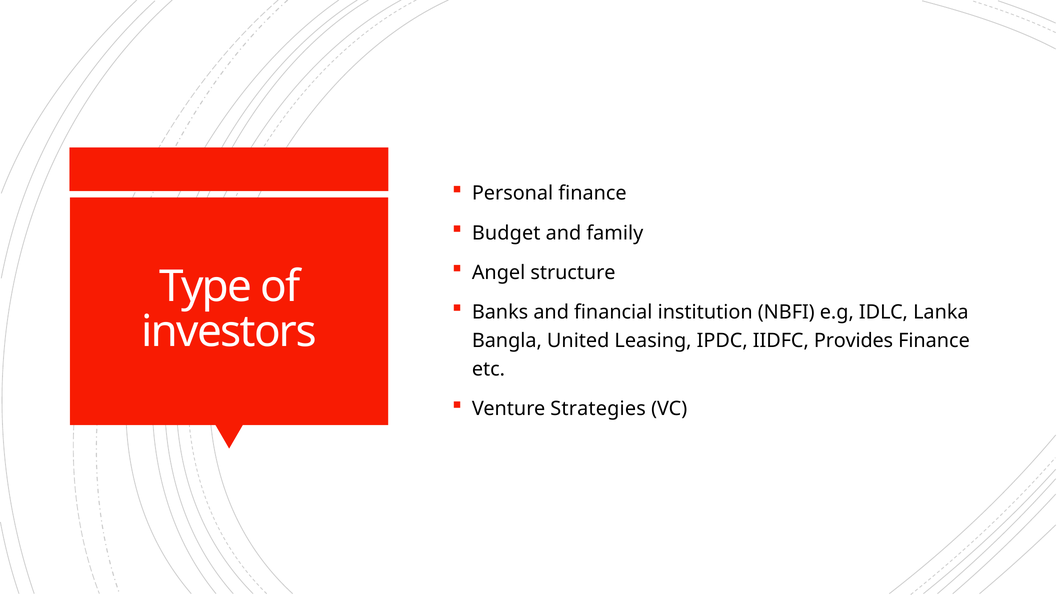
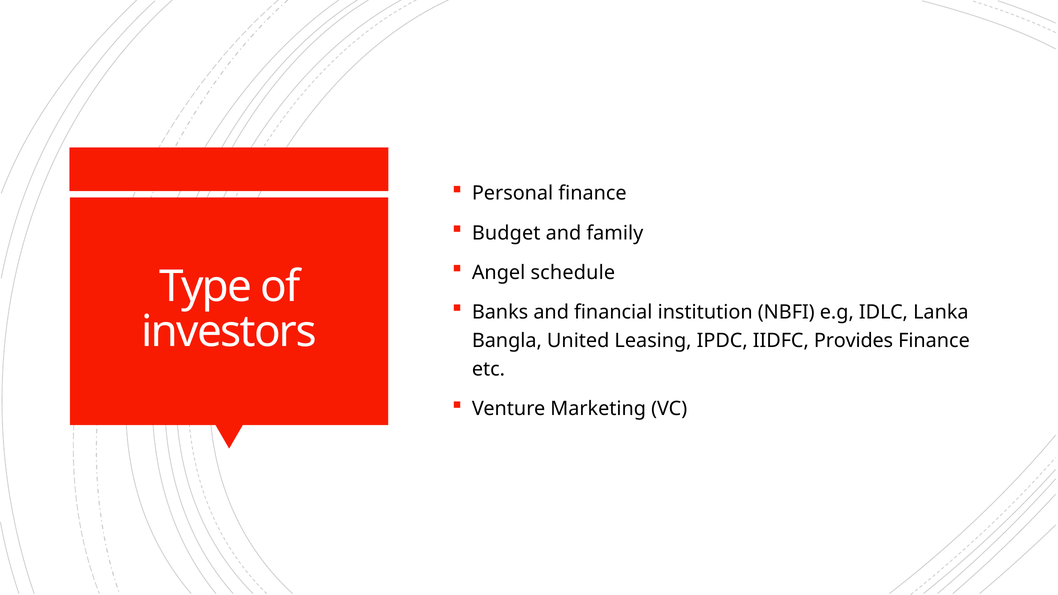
structure: structure -> schedule
Strategies: Strategies -> Marketing
